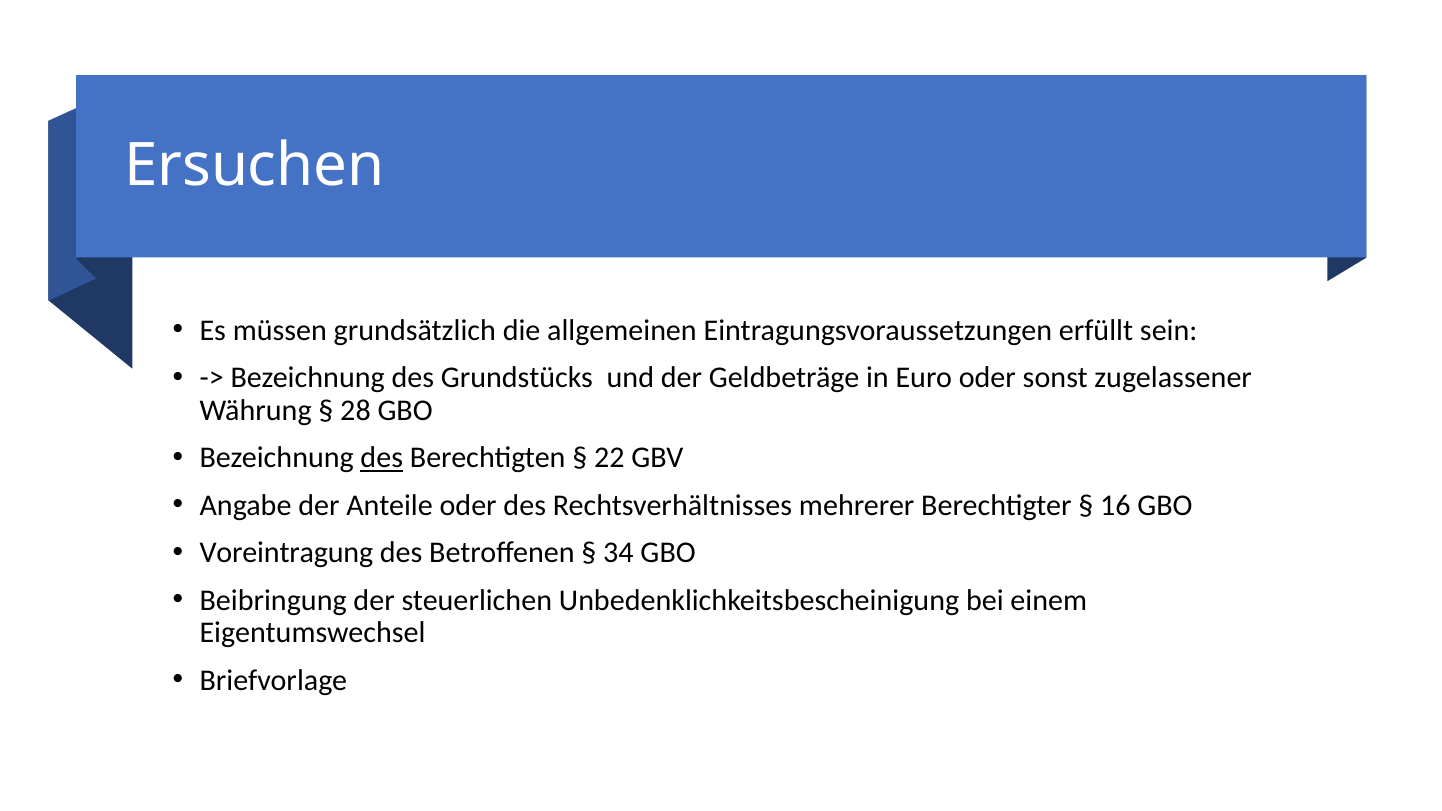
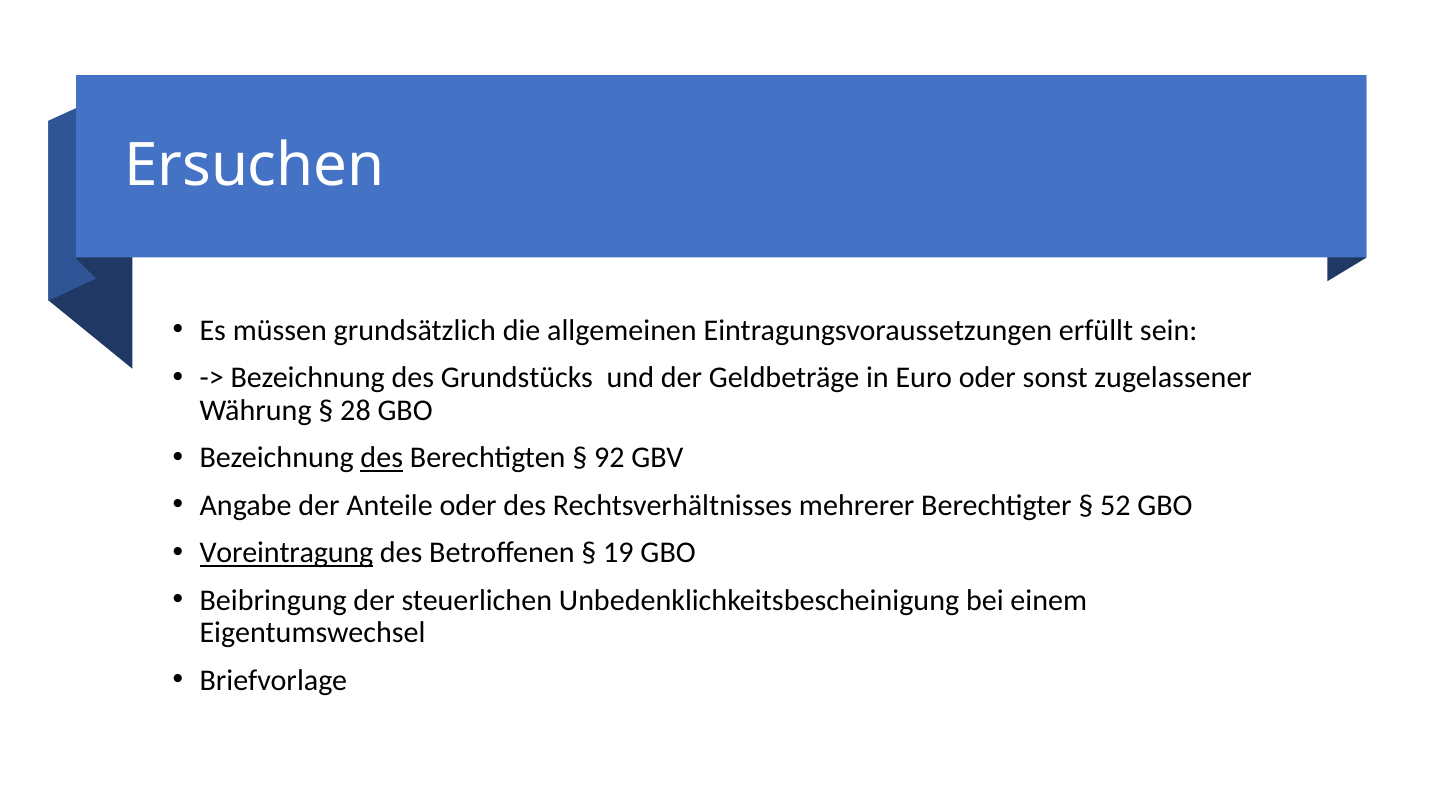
22: 22 -> 92
16: 16 -> 52
Voreintragung underline: none -> present
34: 34 -> 19
